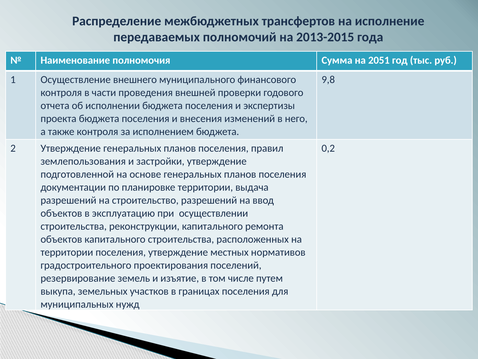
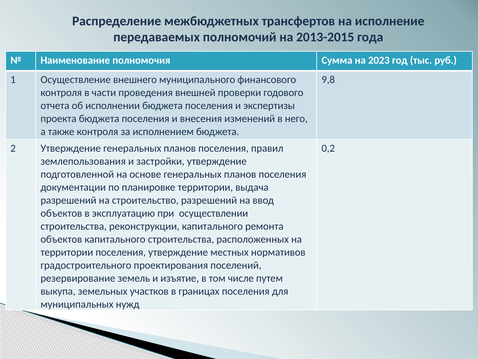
2051: 2051 -> 2023
